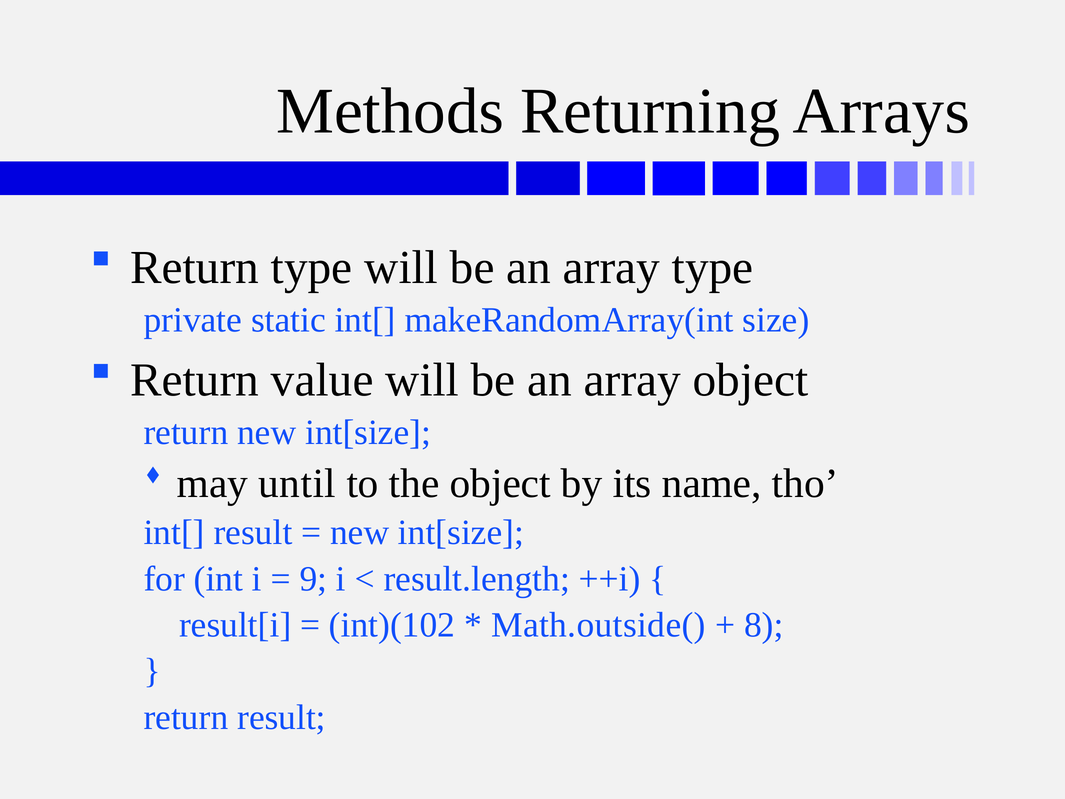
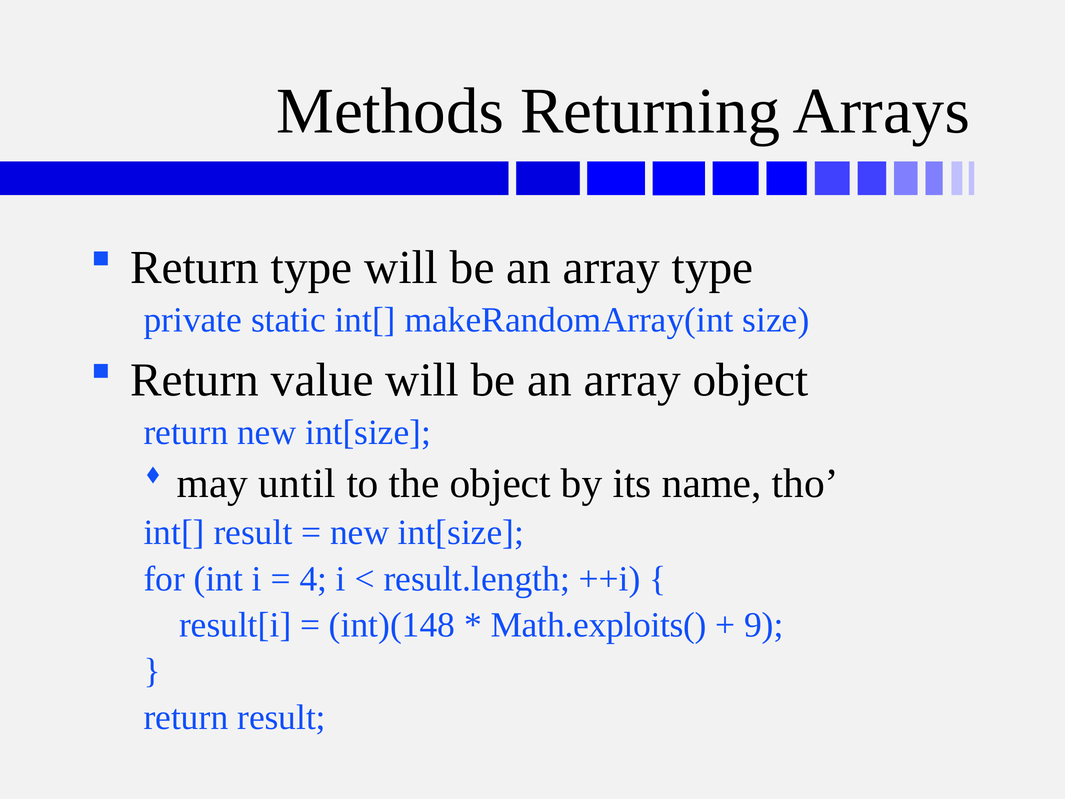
9: 9 -> 4
int)(102: int)(102 -> int)(148
Math.outside(: Math.outside( -> Math.exploits(
8: 8 -> 9
